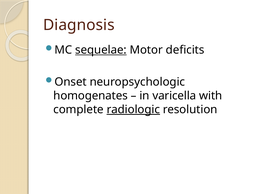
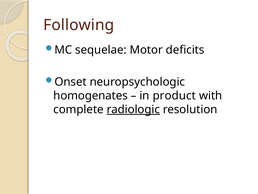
Diagnosis: Diagnosis -> Following
sequelae underline: present -> none
varicella: varicella -> product
